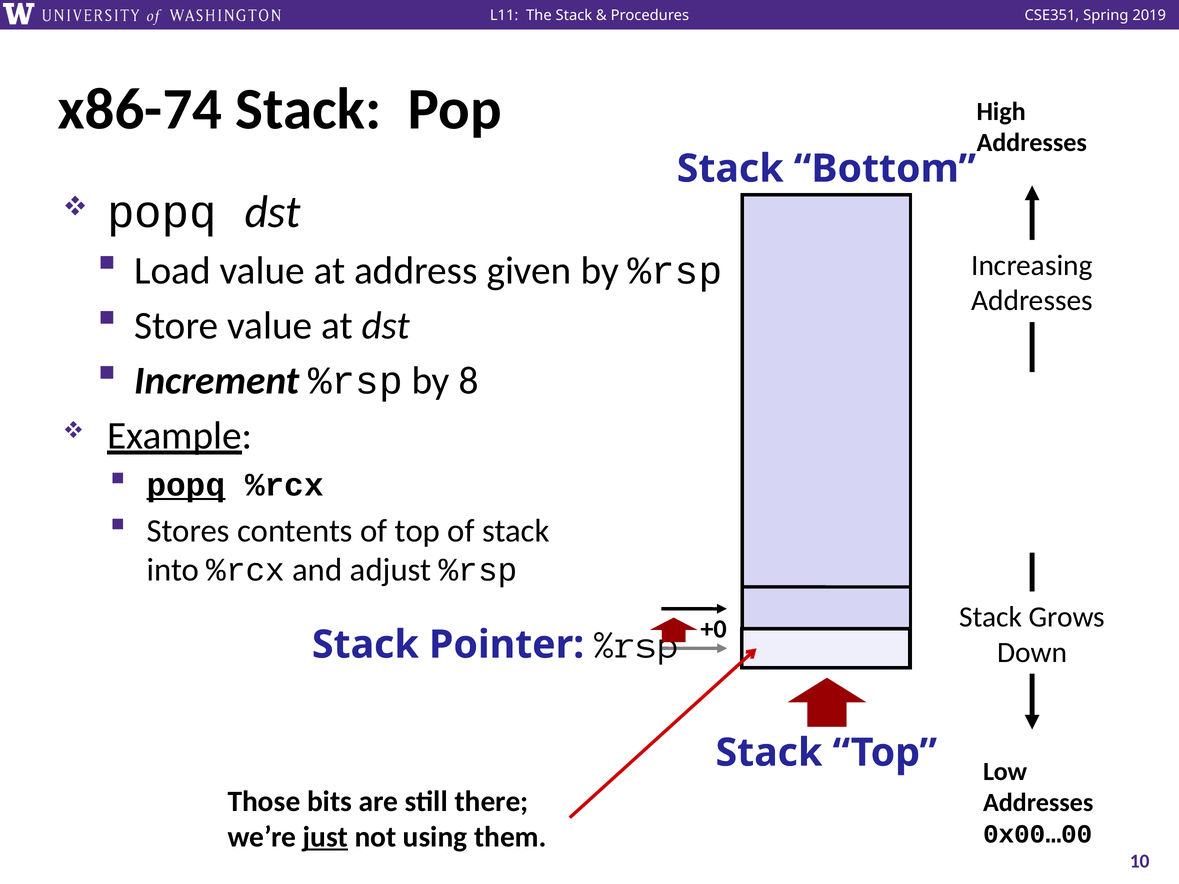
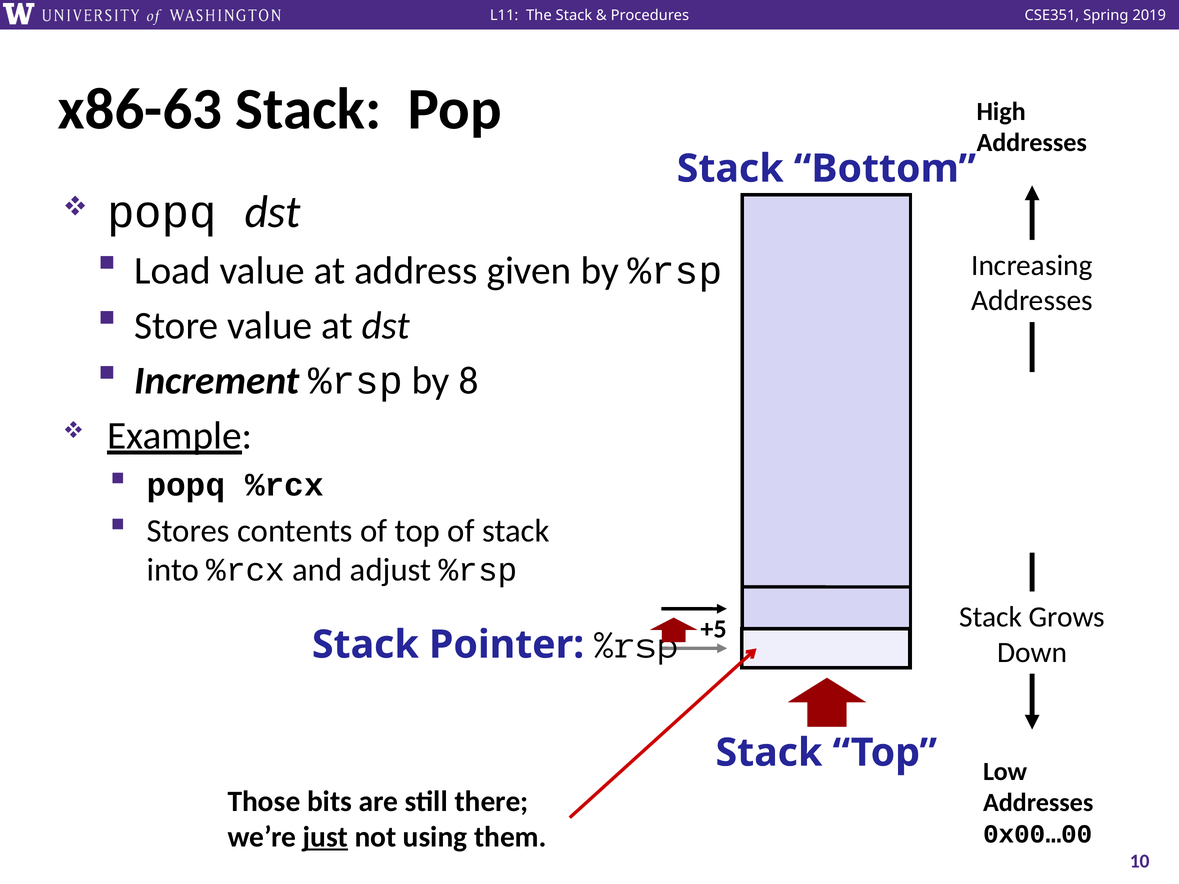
x86-74: x86-74 -> x86-63
popq at (186, 485) underline: present -> none
+0: +0 -> +5
